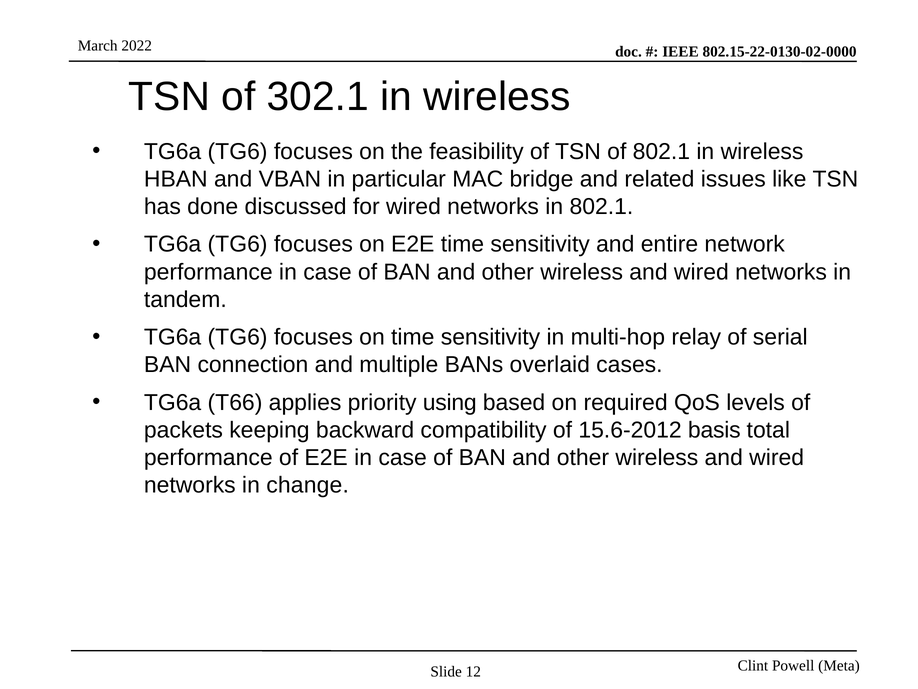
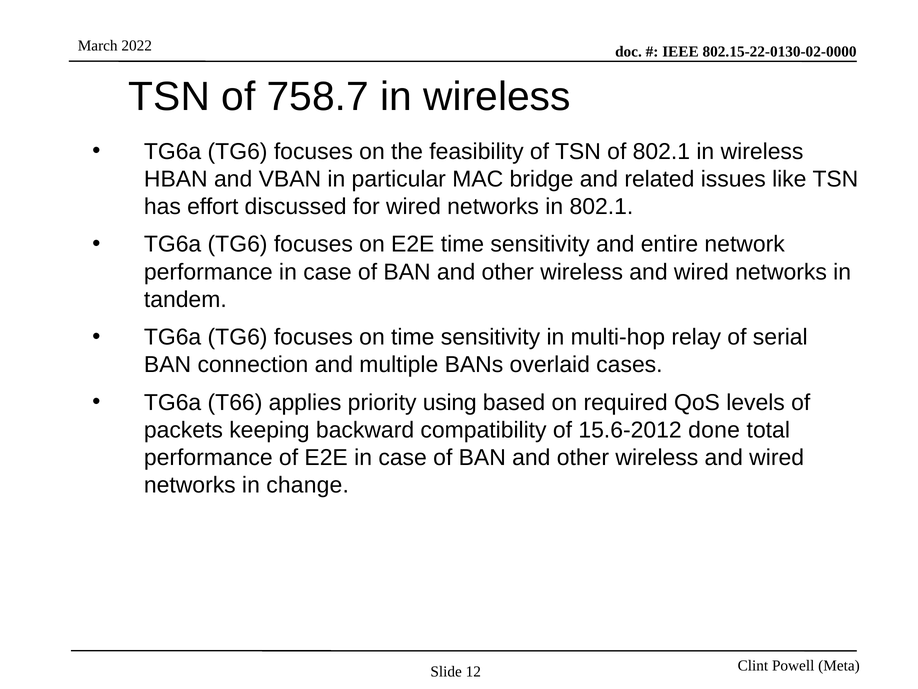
302.1: 302.1 -> 758.7
done: done -> effort
basis: basis -> done
